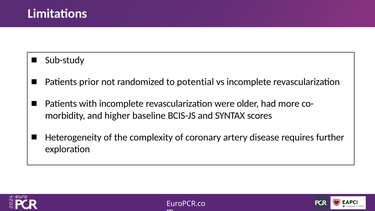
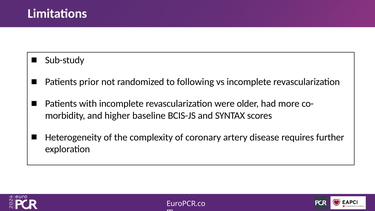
potential: potential -> following
